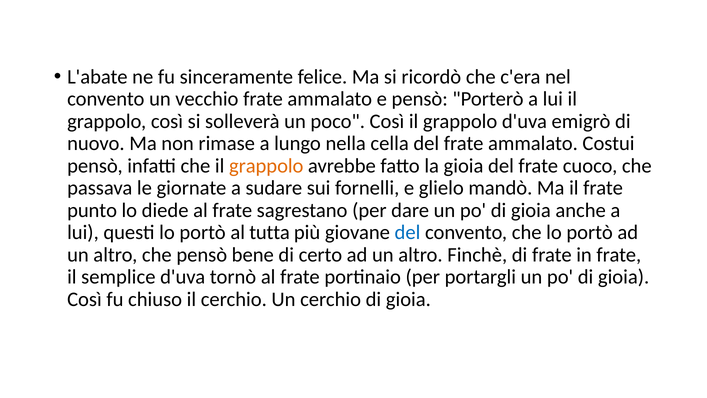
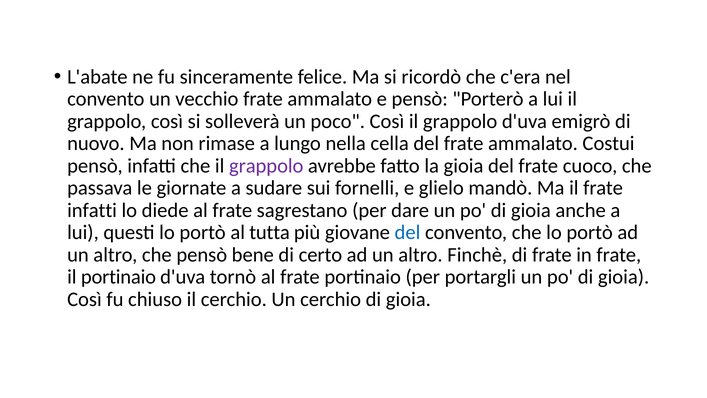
grappolo at (266, 166) colour: orange -> purple
punto at (92, 210): punto -> infatti
il semplice: semplice -> portinaio
